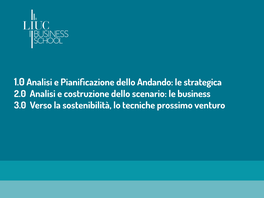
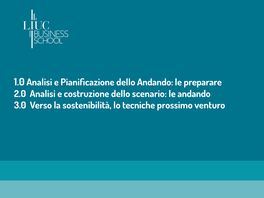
strategica: strategica -> preparare
le business: business -> andando
